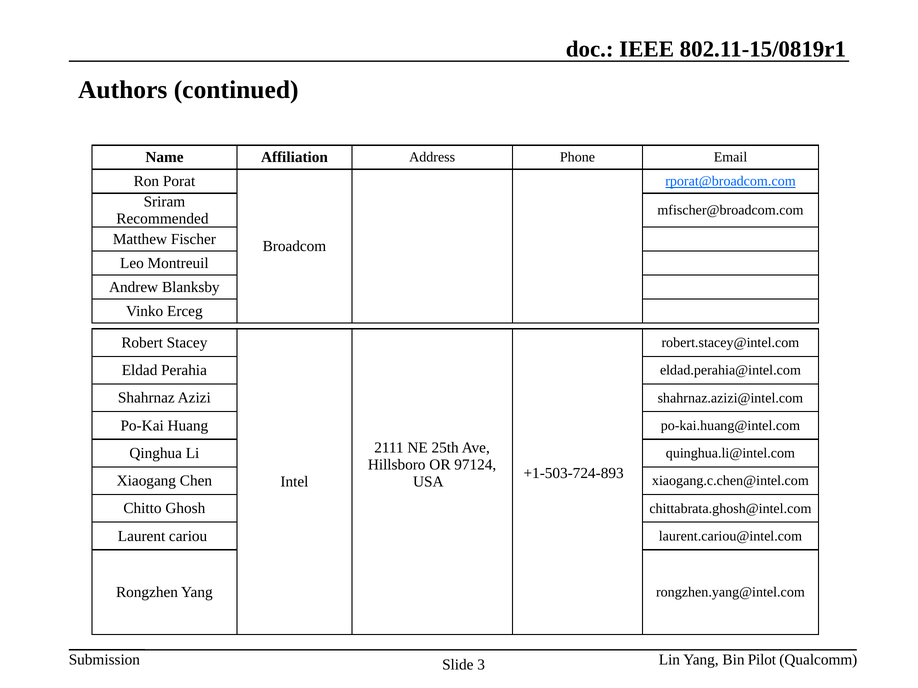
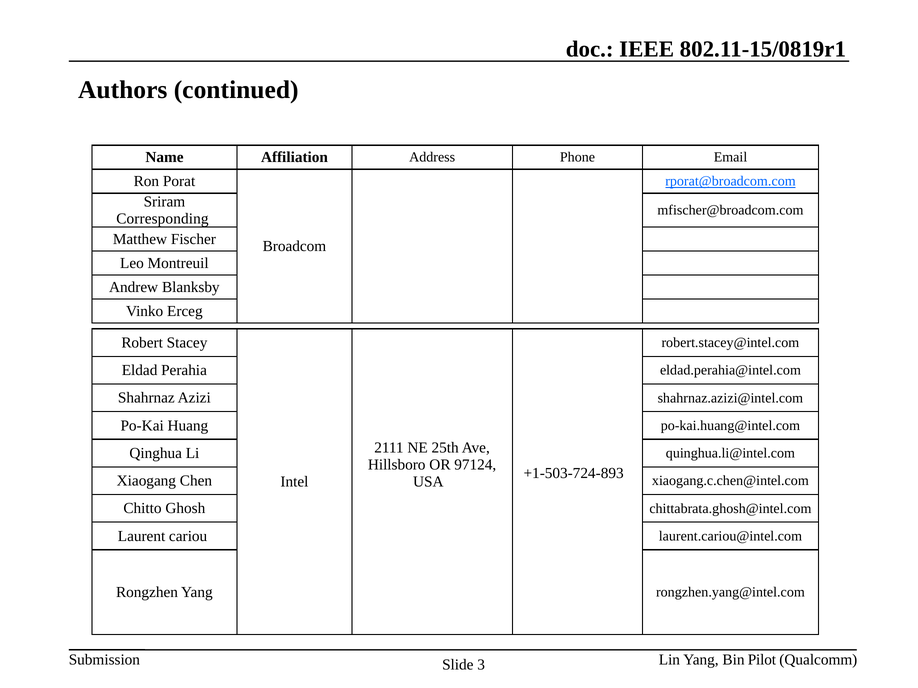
Recommended: Recommended -> Corresponding
